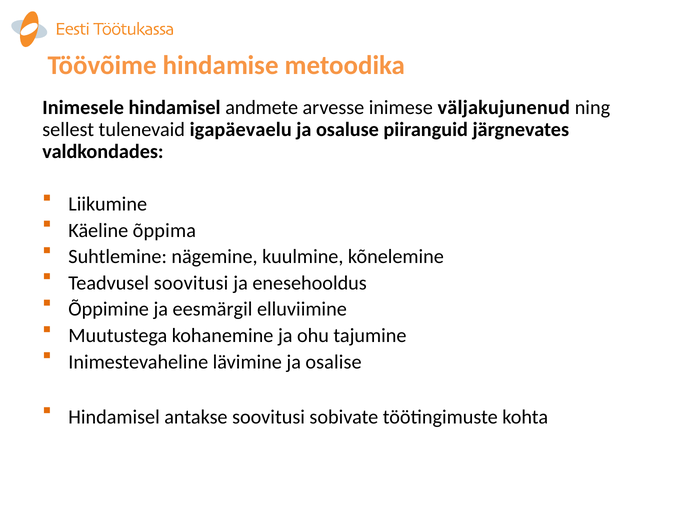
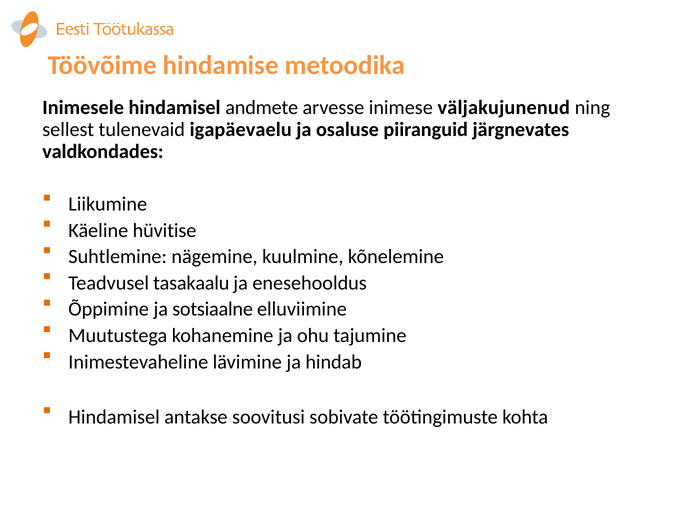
õppima: õppima -> hüvitise
Teadvusel soovitusi: soovitusi -> tasakaalu
eesmärgil: eesmärgil -> sotsiaalne
osalise: osalise -> hindab
